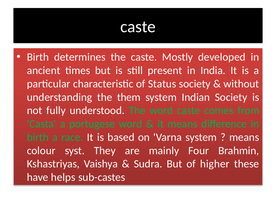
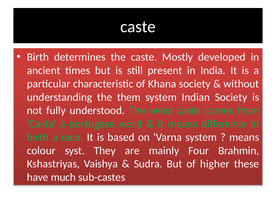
Status: Status -> Khana
helps: helps -> much
